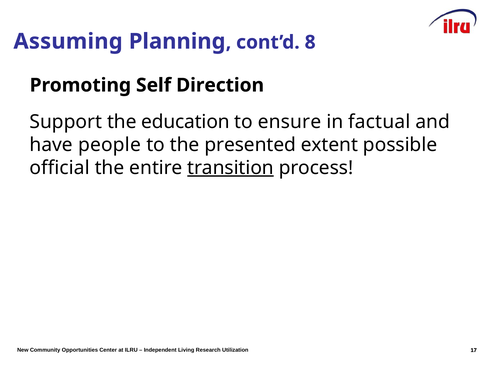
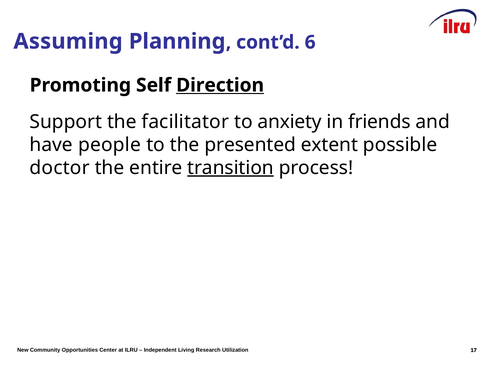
8: 8 -> 6
Direction underline: none -> present
education: education -> facilitator
ensure: ensure -> anxiety
factual: factual -> friends
official: official -> doctor
